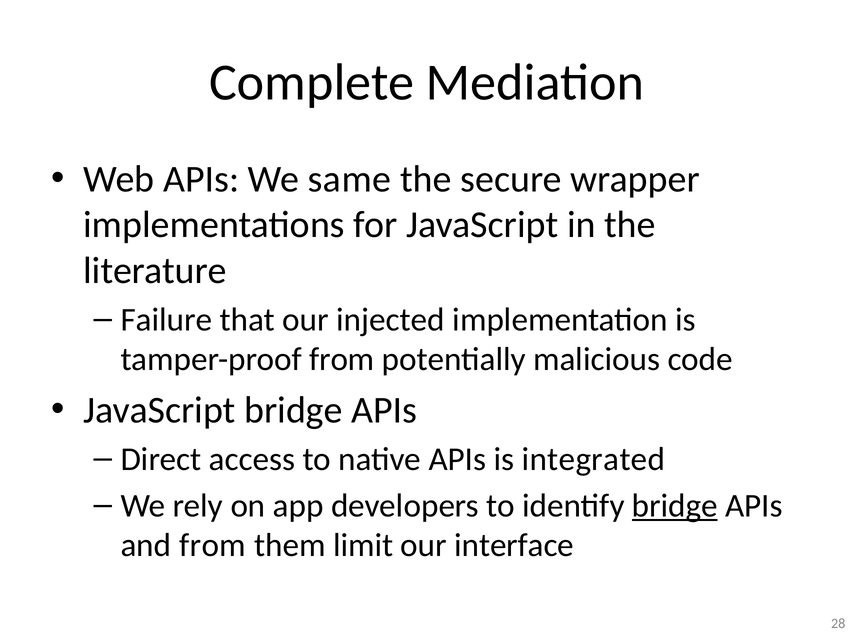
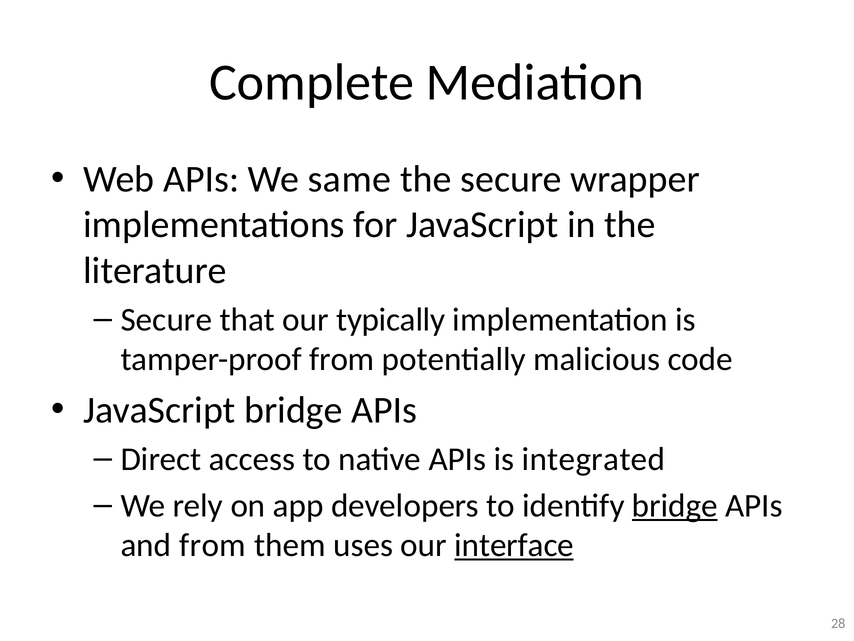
Failure at (166, 319): Failure -> Secure
injected: injected -> typically
limit: limit -> uses
interface underline: none -> present
